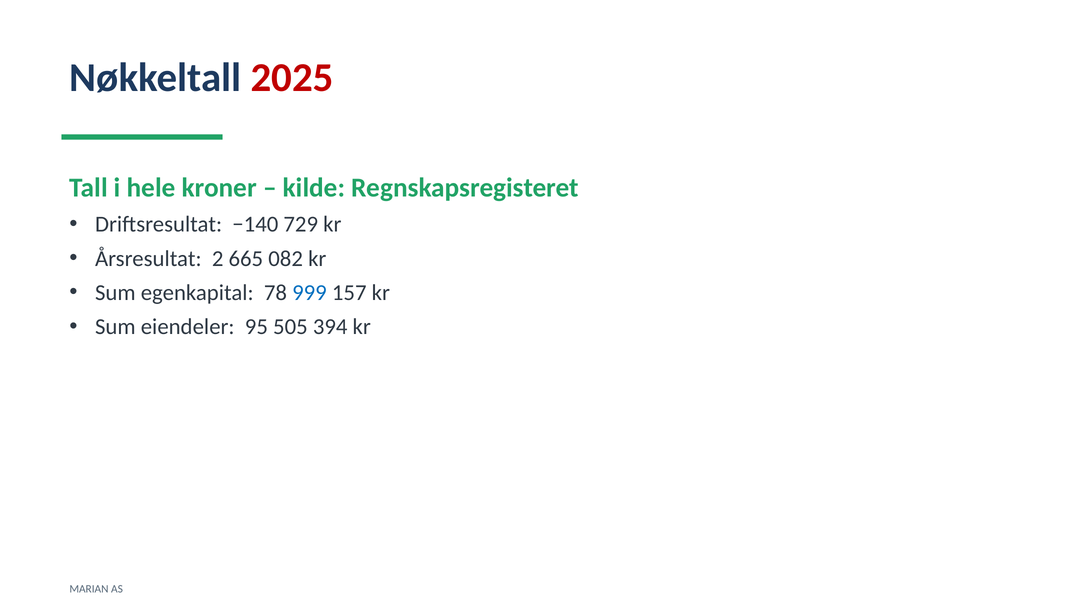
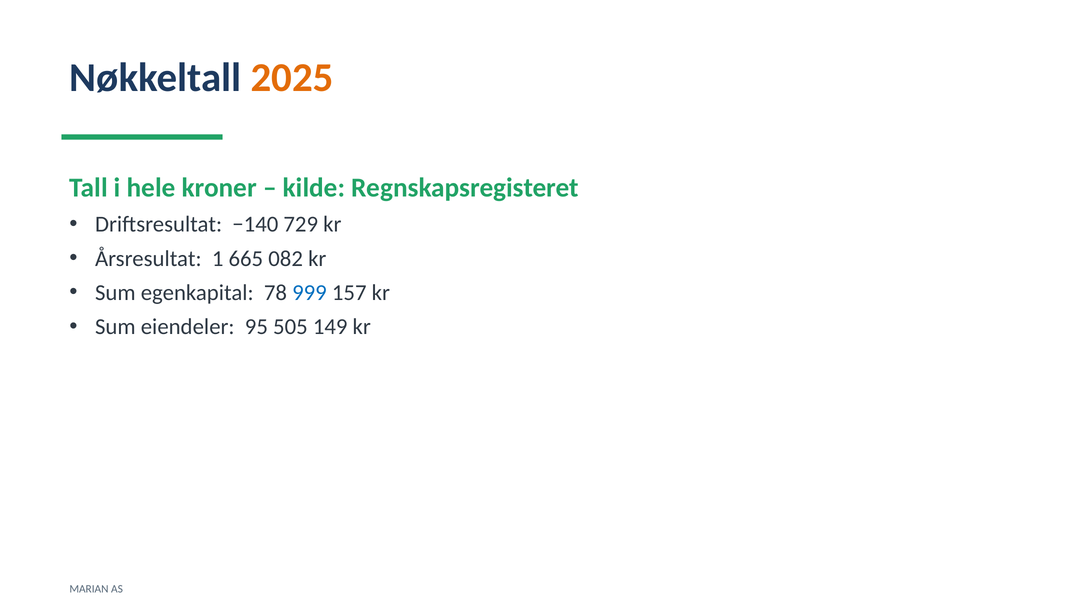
2025 colour: red -> orange
2: 2 -> 1
394: 394 -> 149
